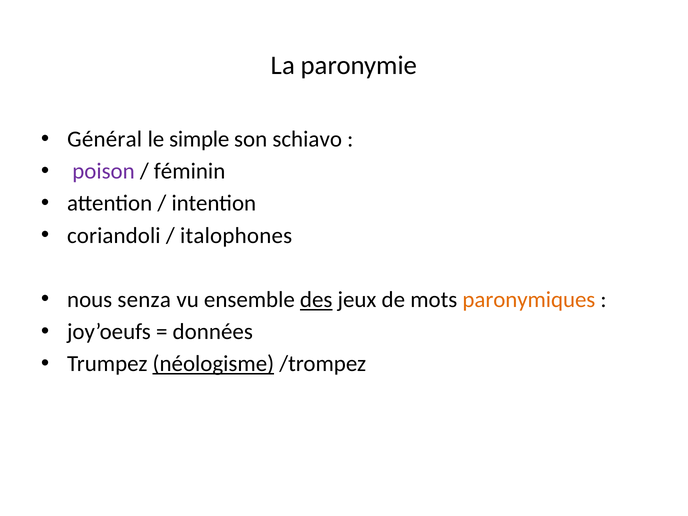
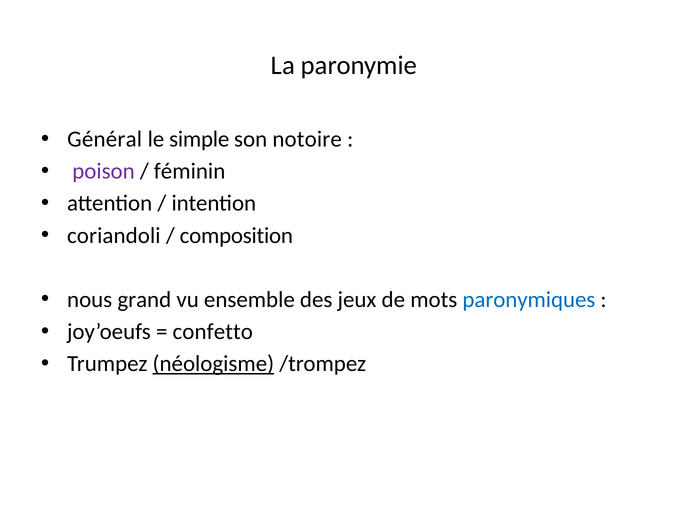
schiavo: schiavo -> notoire
italophones: italophones -> composition
senza: senza -> grand
des underline: present -> none
paronymiques colour: orange -> blue
données: données -> confetto
